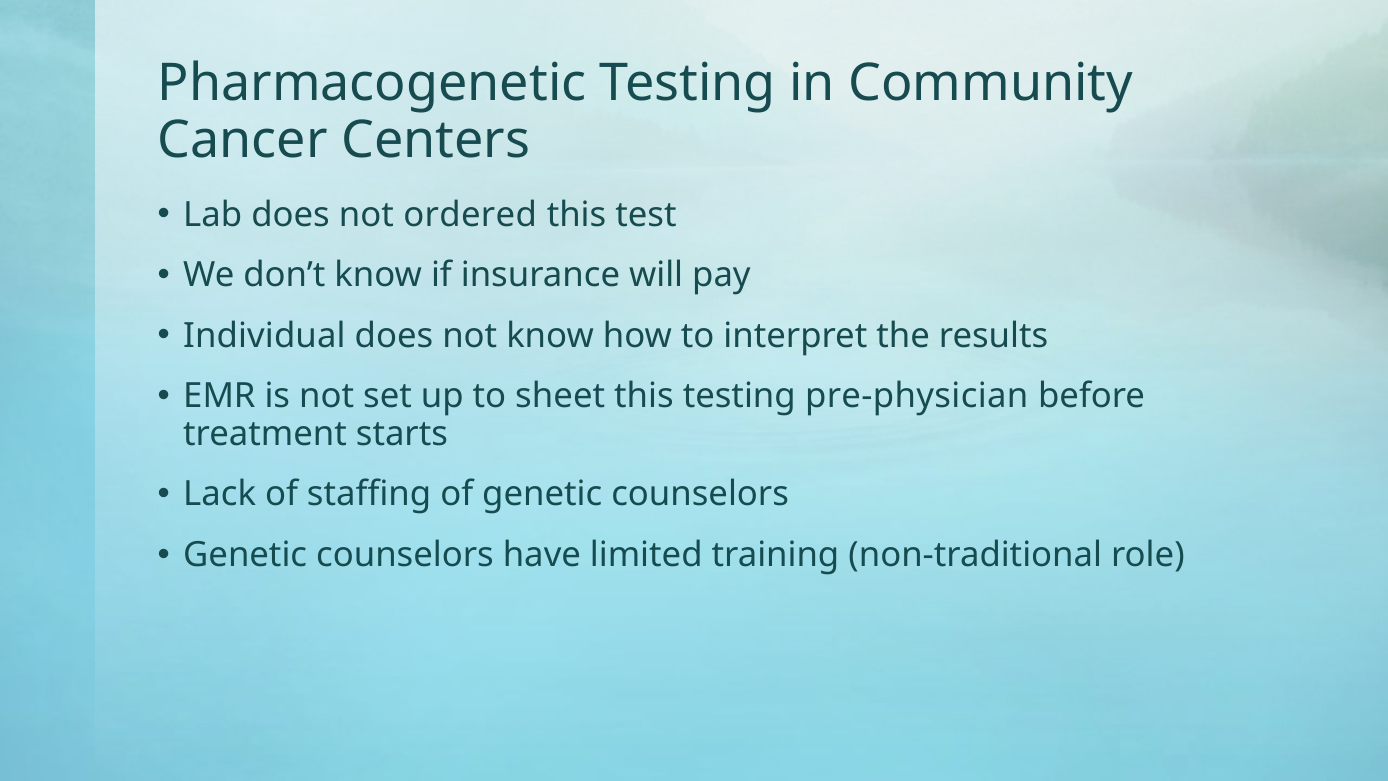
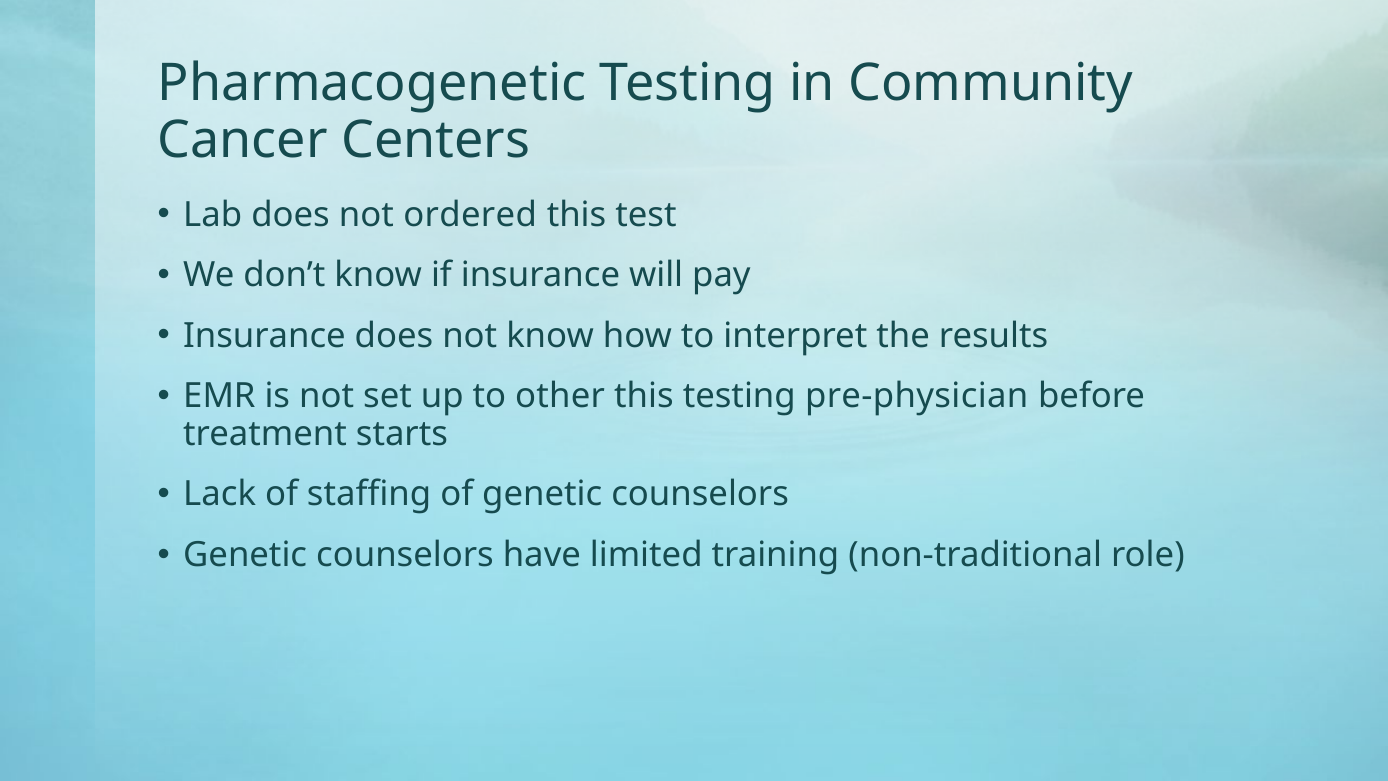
Individual at (264, 336): Individual -> Insurance
sheet: sheet -> other
